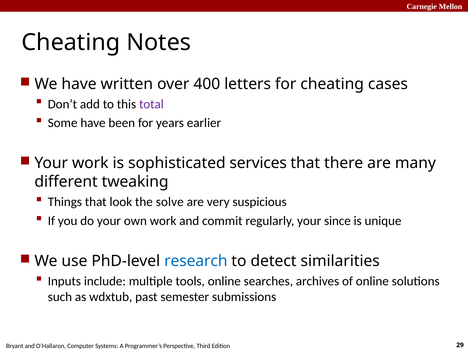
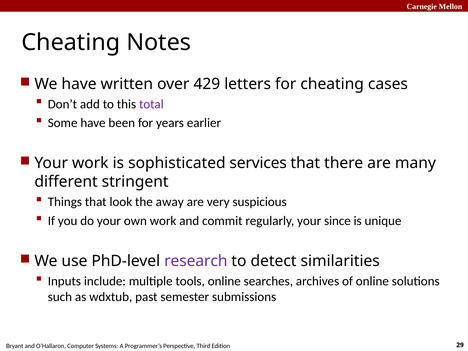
400: 400 -> 429
tweaking: tweaking -> stringent
solve: solve -> away
research colour: blue -> purple
